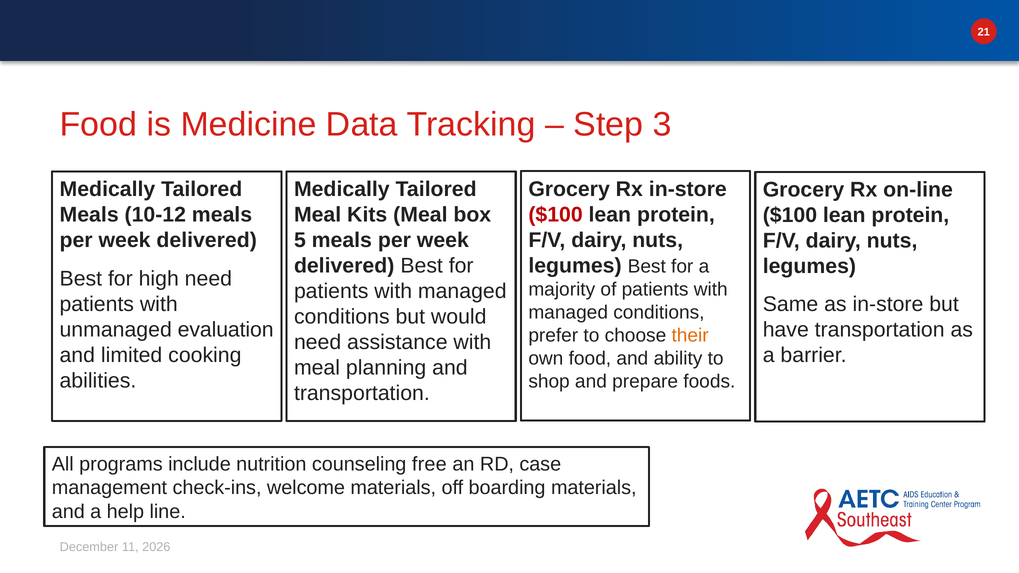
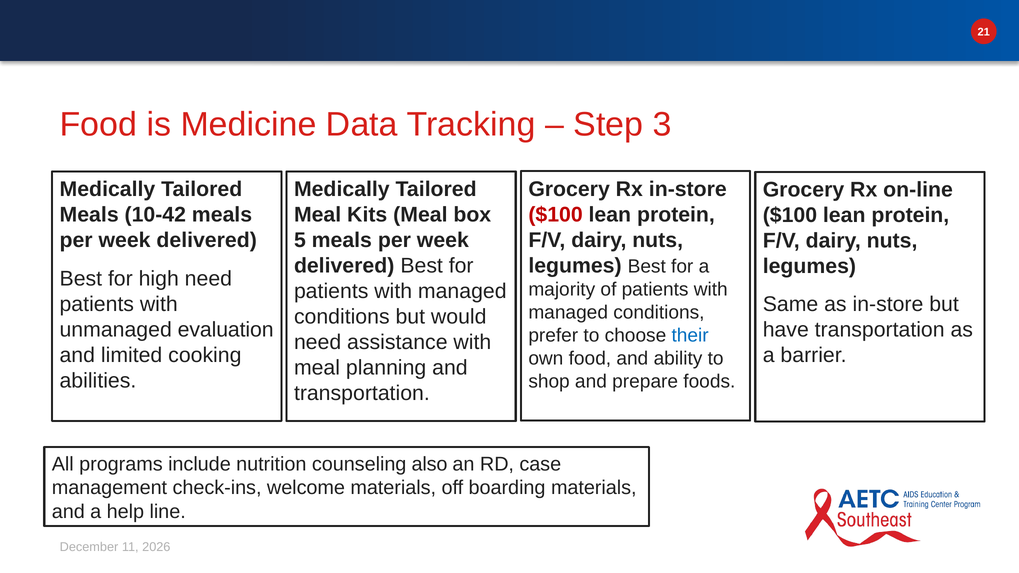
10-12: 10-12 -> 10-42
their colour: orange -> blue
free: free -> also
